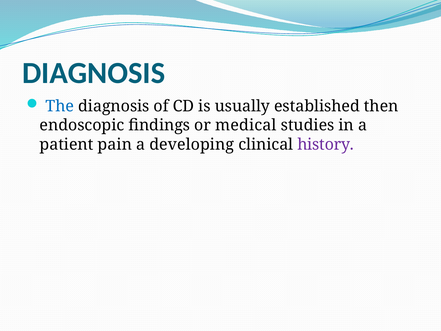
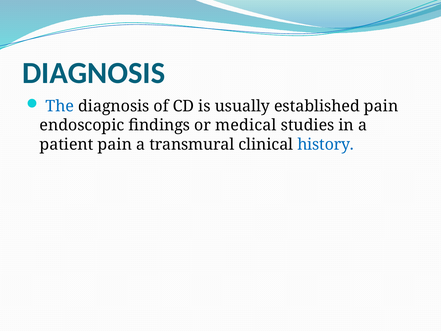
established then: then -> pain
developing: developing -> transmural
history colour: purple -> blue
